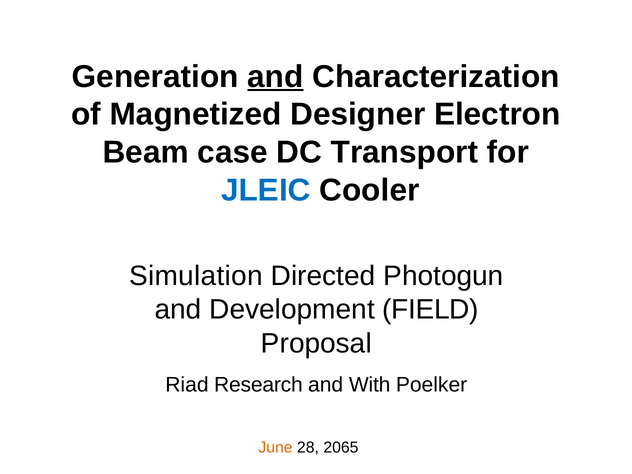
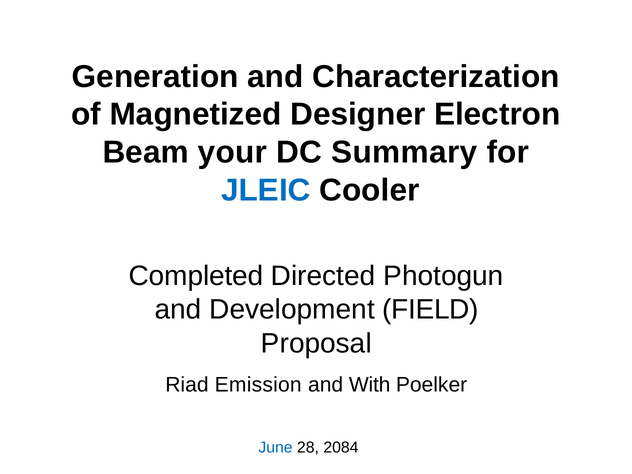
and at (275, 77) underline: present -> none
case: case -> your
Transport: Transport -> Summary
Simulation: Simulation -> Completed
Research: Research -> Emission
June colour: orange -> blue
2065: 2065 -> 2084
